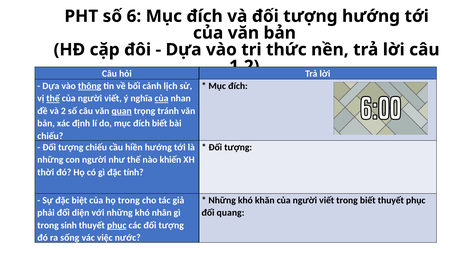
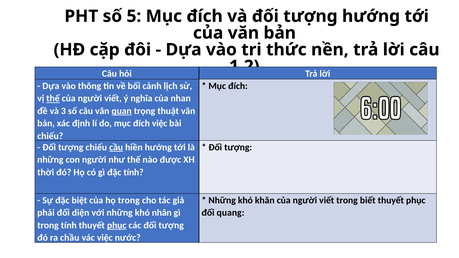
6: 6 -> 5
thông underline: present -> none
của at (161, 99) underline: present -> none
2: 2 -> 3
tránh: tránh -> thuật
đích biết: biết -> việc
cầu underline: none -> present
khiến: khiến -> được
trong sinh: sinh -> tính
sống: sống -> chầu
